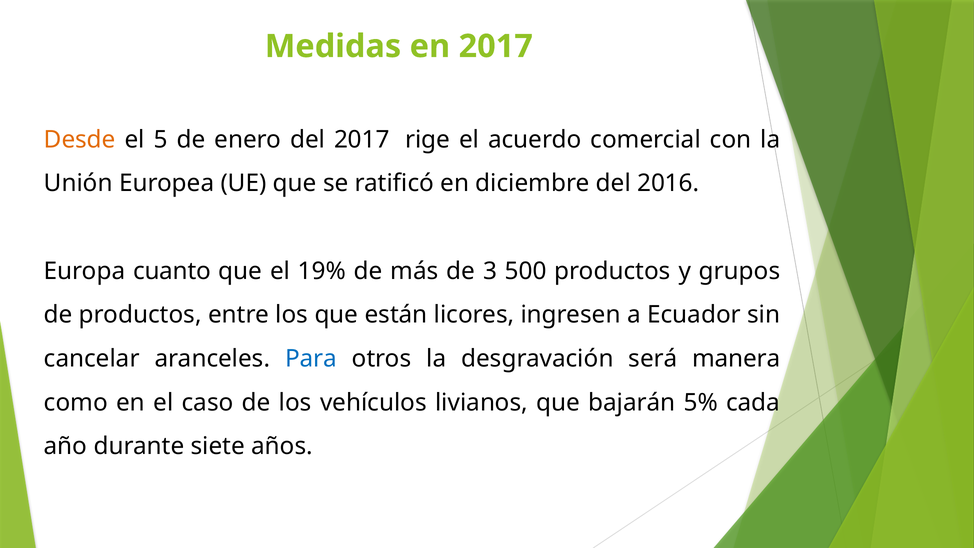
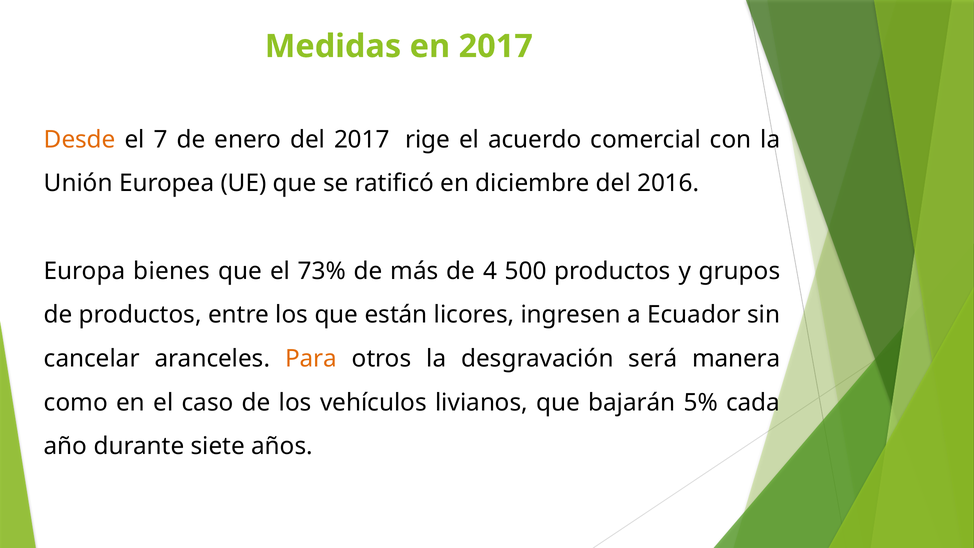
5: 5 -> 7
cuanto: cuanto -> bienes
19%: 19% -> 73%
3: 3 -> 4
Para colour: blue -> orange
